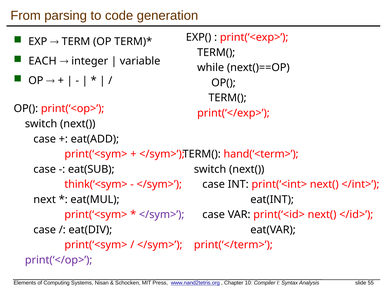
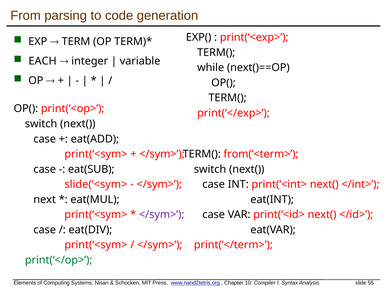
hand(‘<term>: hand(‘<term> -> from(‘<term>
think(‘<sym>: think(‘<sym> -> slide(‘<sym>
print(‘</op> colour: purple -> green
